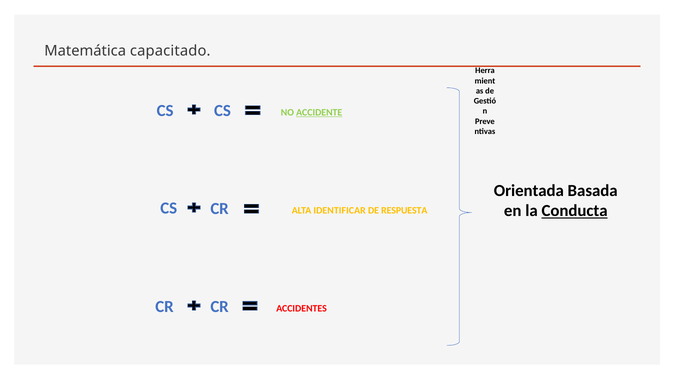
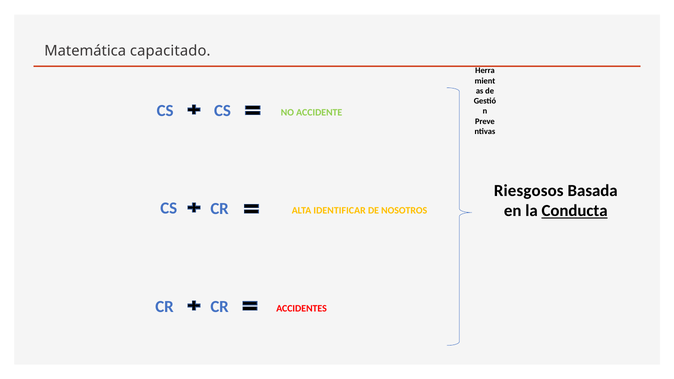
ACCIDENTE underline: present -> none
Orientada: Orientada -> Riesgosos
RESPUESTA: RESPUESTA -> NOSOTROS
